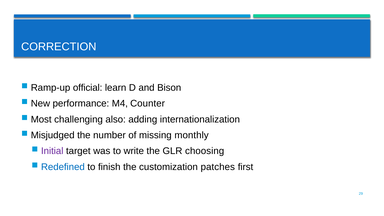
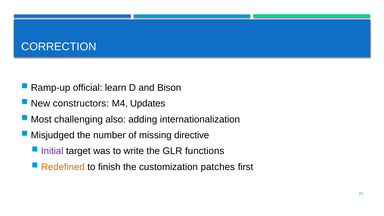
performance: performance -> constructors
Counter: Counter -> Updates
monthly: monthly -> directive
choosing: choosing -> functions
Redefined colour: blue -> orange
